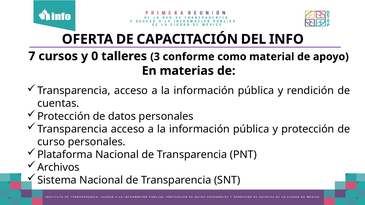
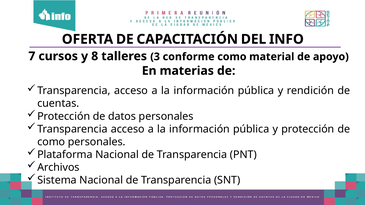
0: 0 -> 8
curso at (51, 142): curso -> como
